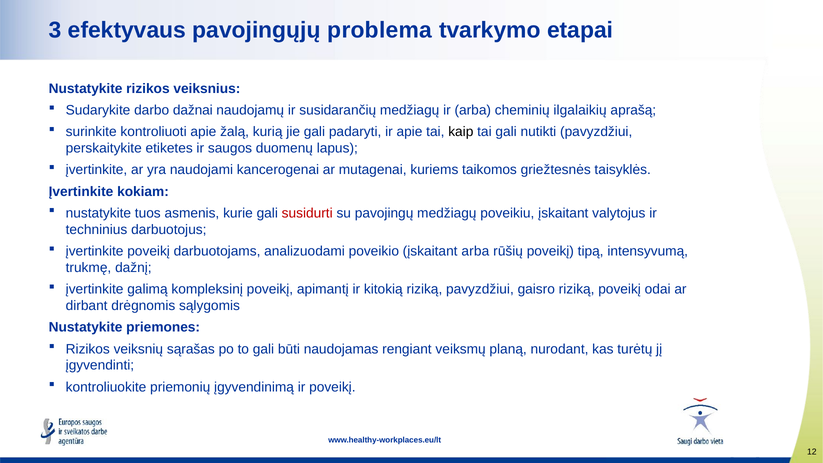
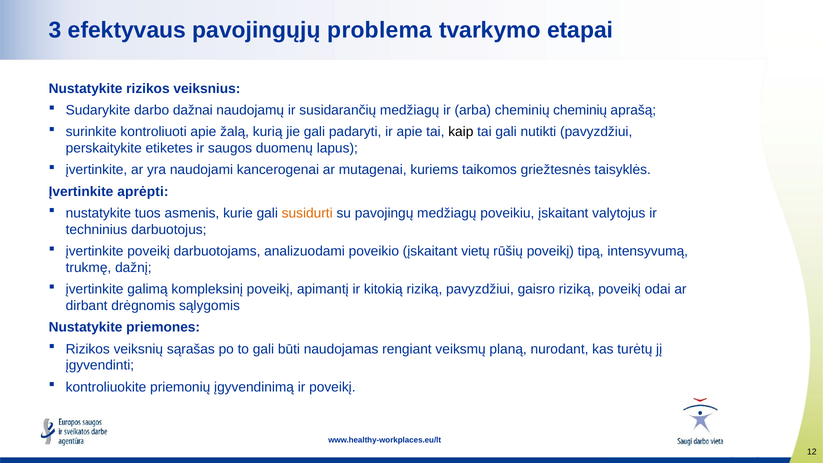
cheminių ilgalaikių: ilgalaikių -> cheminių
kokiam: kokiam -> aprėpti
susidurti colour: red -> orange
įskaitant arba: arba -> vietų
